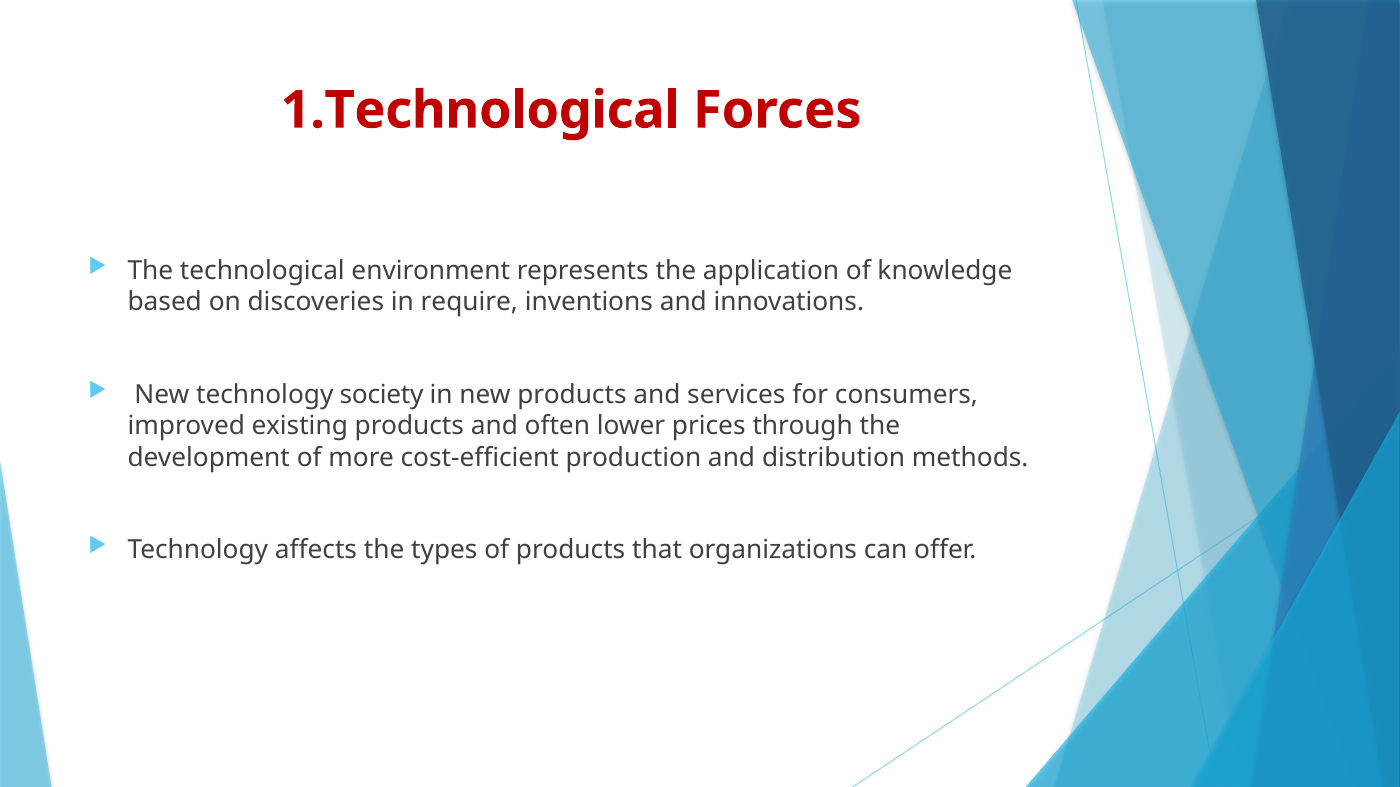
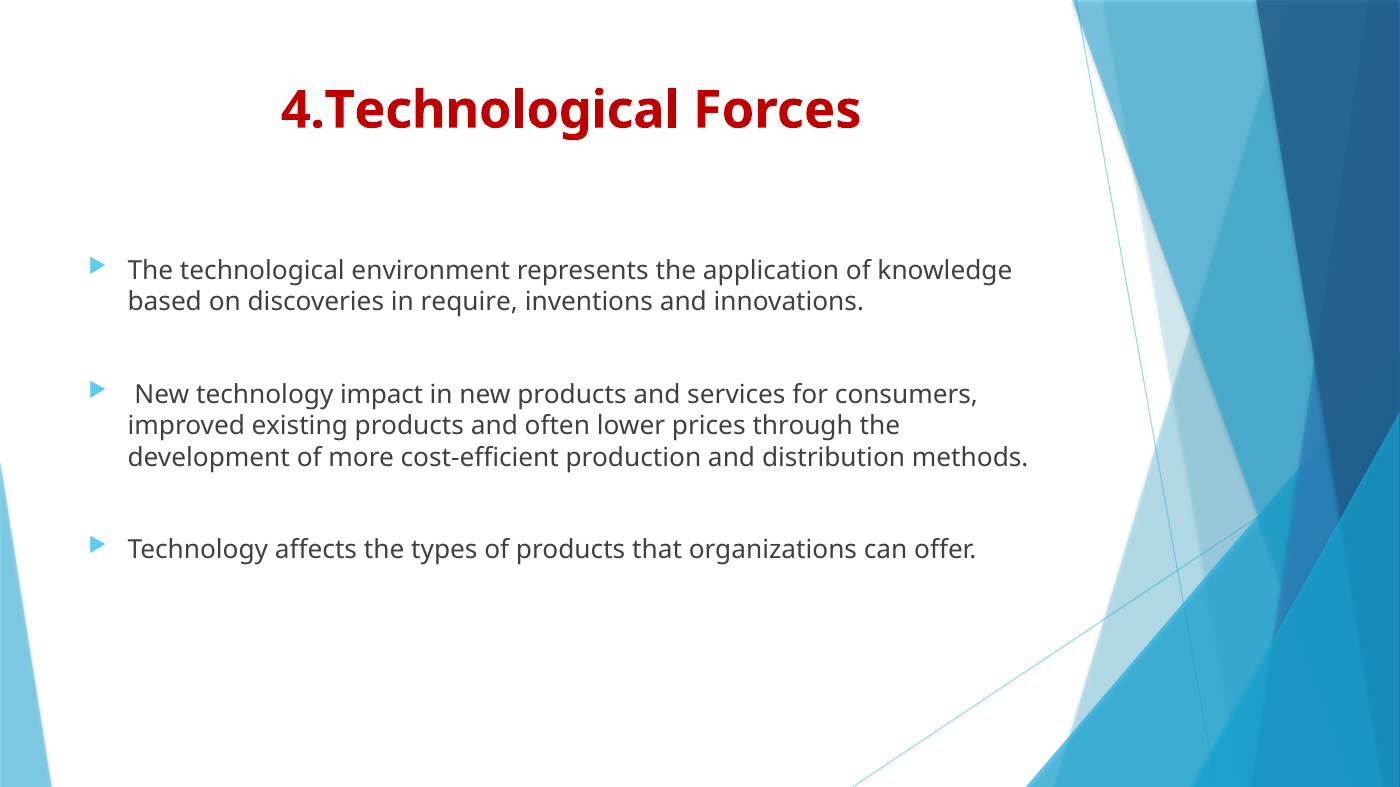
1.Technological: 1.Technological -> 4.Technological
society: society -> impact
